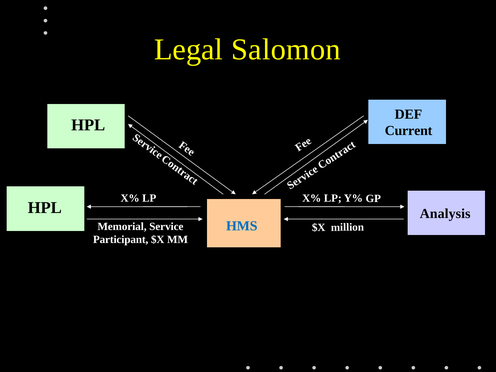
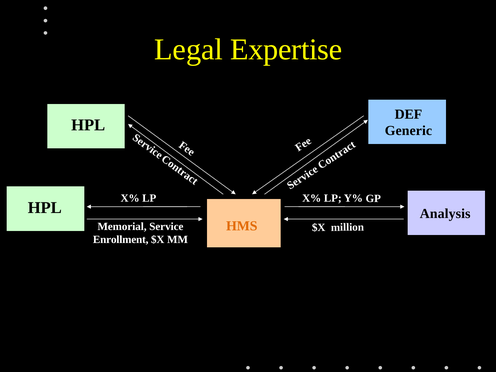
Salomon: Salomon -> Expertise
Current: Current -> Generic
HMS colour: blue -> orange
Participant: Participant -> Enrollment
